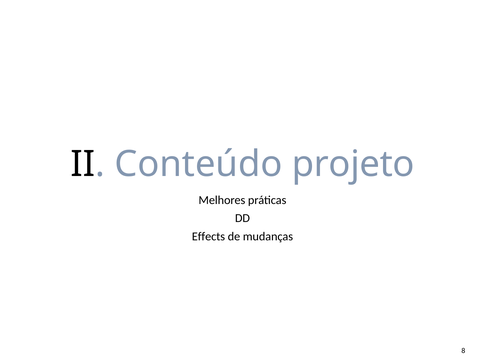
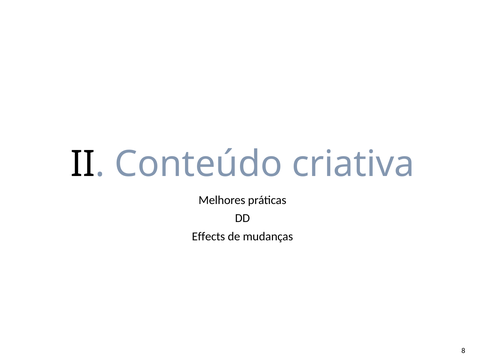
projeto: projeto -> criativa
